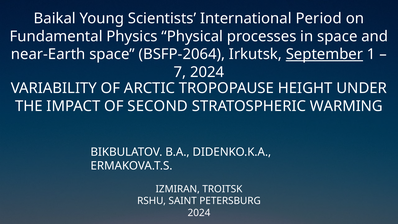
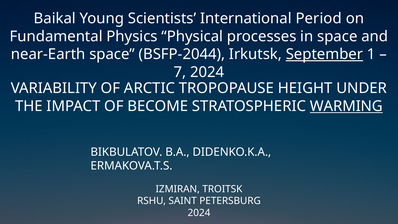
BSFP-2064: BSFP-2064 -> BSFP-2044
SECOND: SECOND -> BECOME
WARMING underline: none -> present
